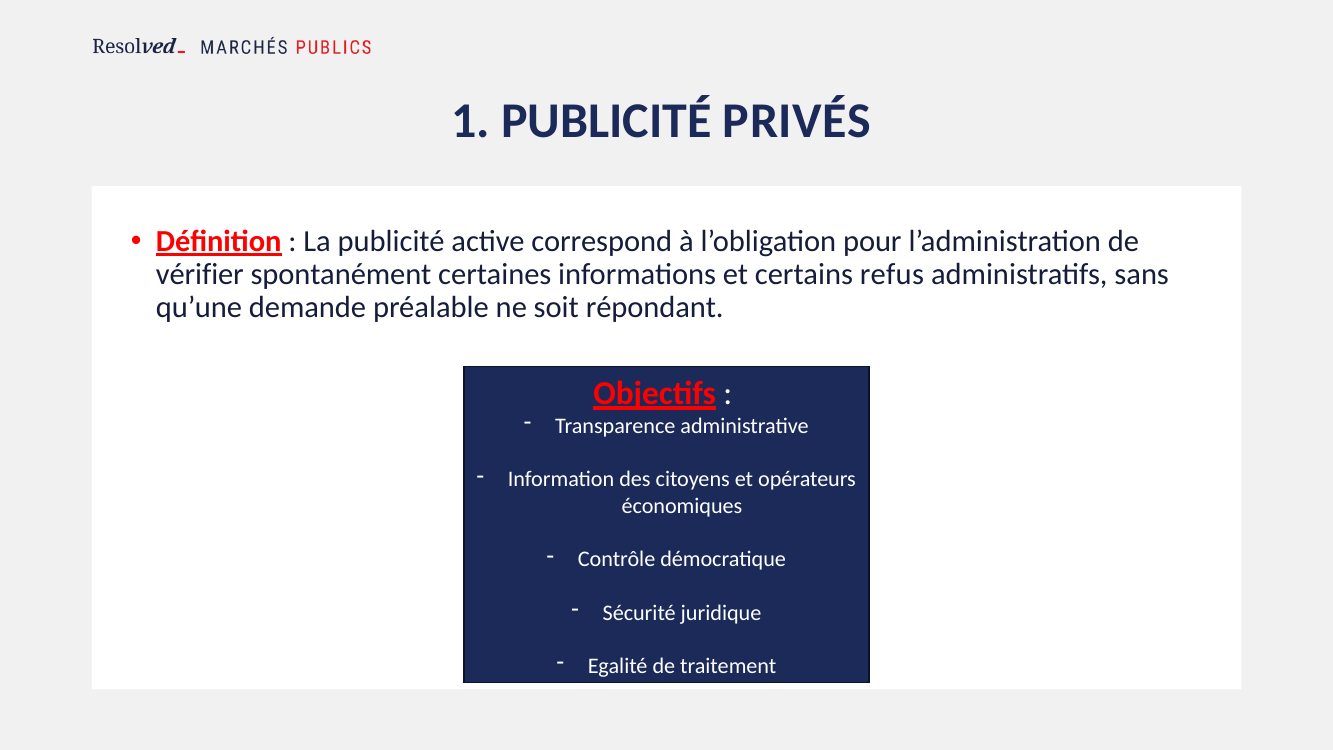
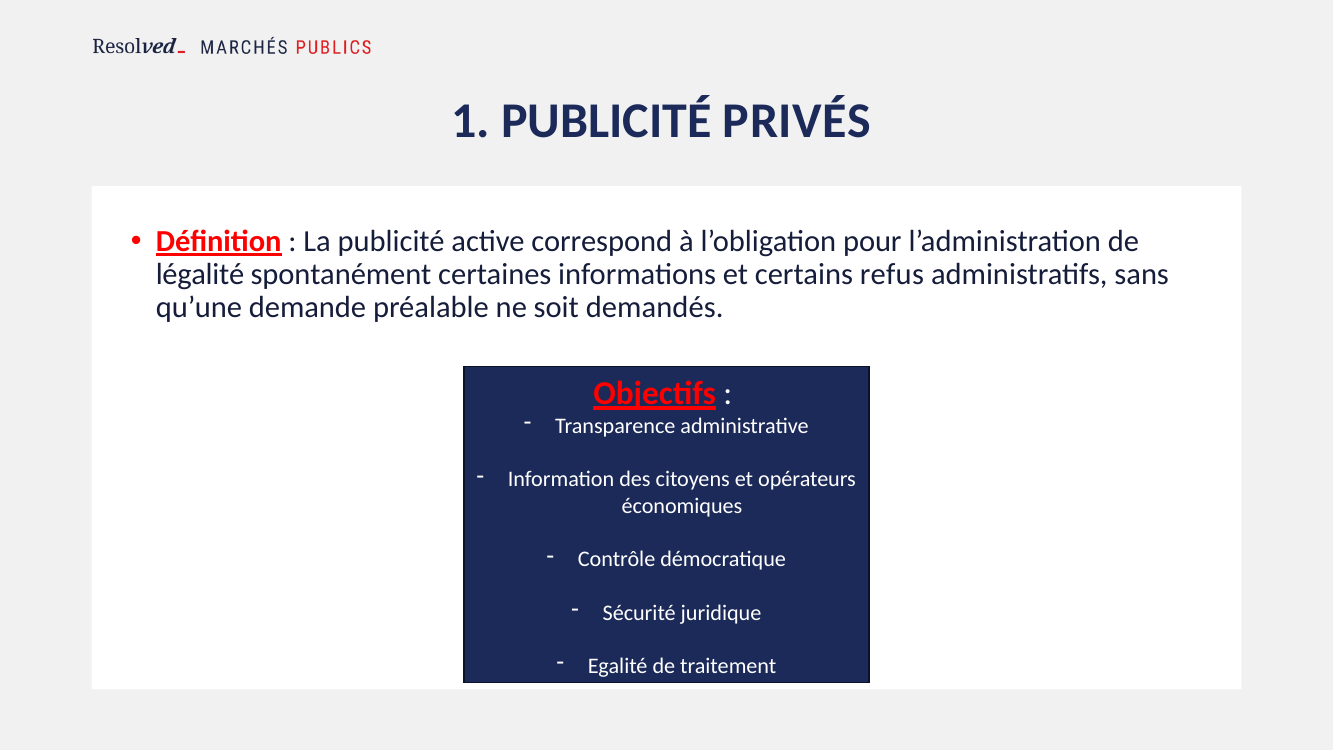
vérifier: vérifier -> légalité
répondant: répondant -> demandés
